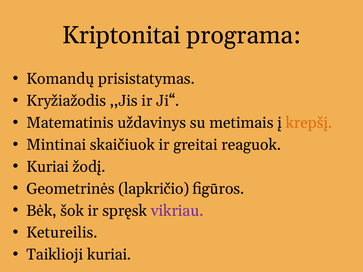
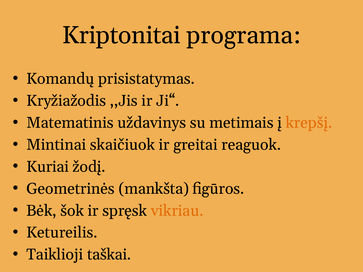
lapkričio: lapkričio -> mankšta
vikriau colour: purple -> orange
Taiklioji kuriai: kuriai -> taškai
